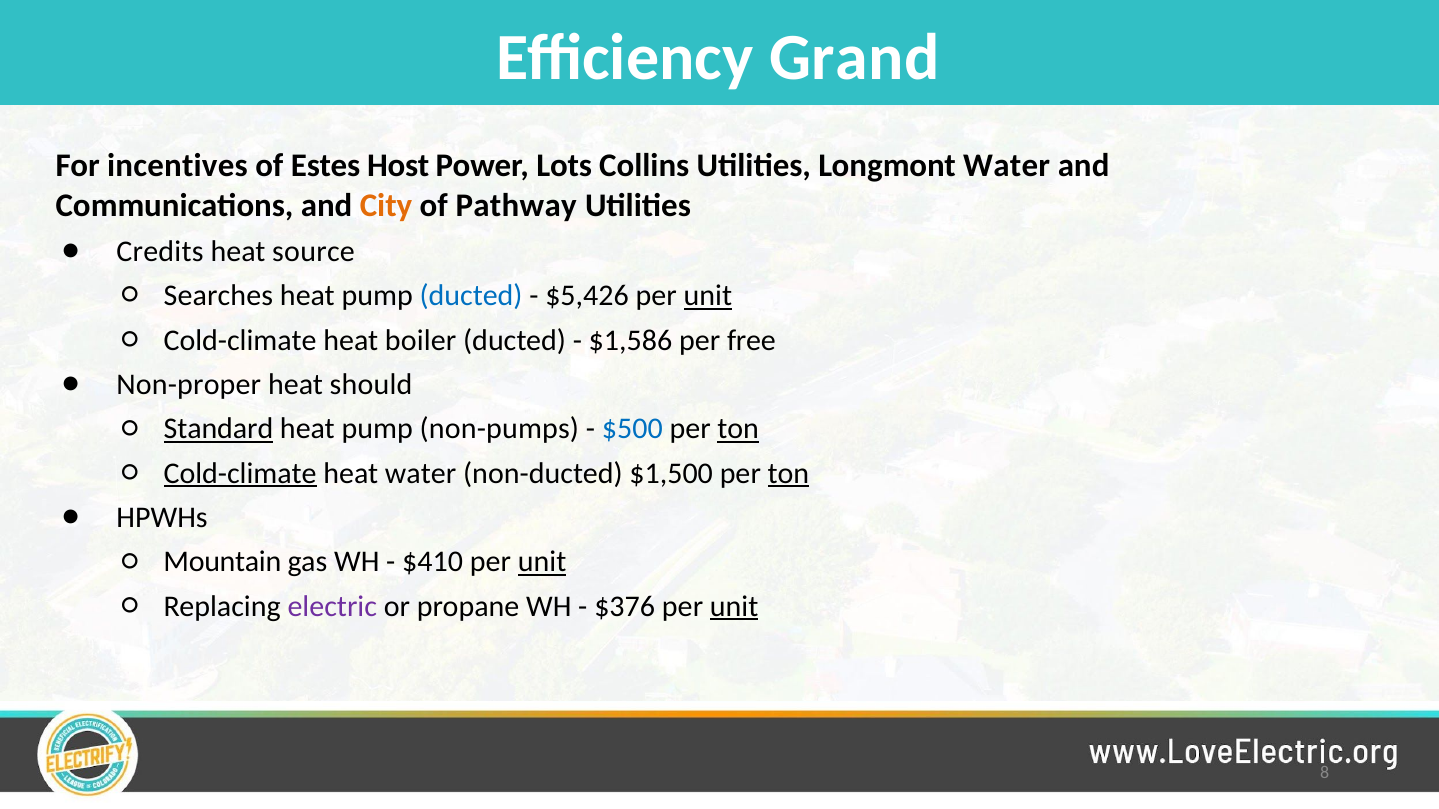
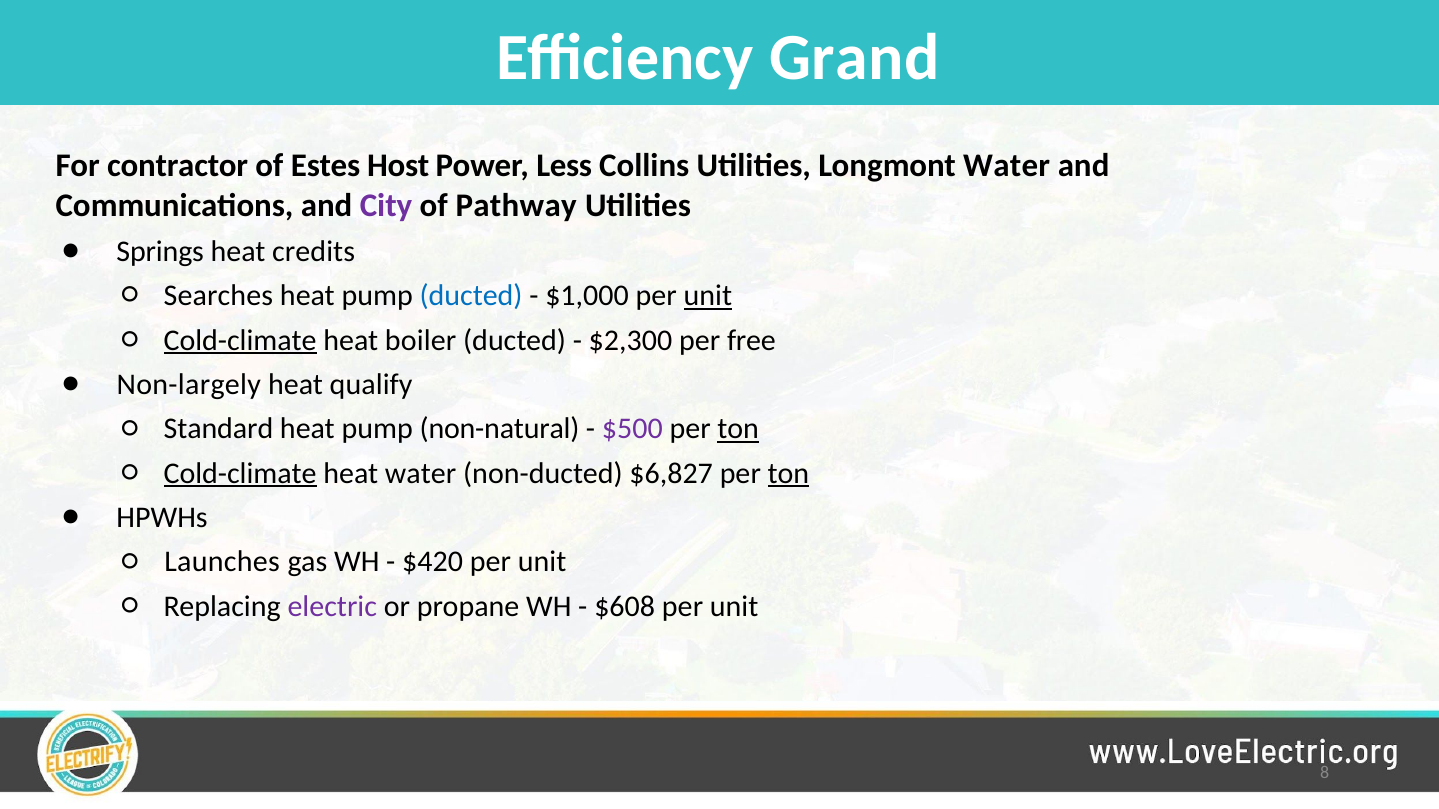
incentives: incentives -> contractor
Lots: Lots -> Less
City colour: orange -> purple
Credits: Credits -> Springs
source: source -> credits
$5,426: $5,426 -> $1,000
Cold-climate at (240, 340) underline: none -> present
$1,586: $1,586 -> $2,300
Non-proper: Non-proper -> Non-largely
should: should -> qualify
Standard underline: present -> none
non-pumps: non-pumps -> non-natural
$500 colour: blue -> purple
$1,500: $1,500 -> $6,827
Mountain: Mountain -> Launches
$410: $410 -> $420
unit at (542, 562) underline: present -> none
$376: $376 -> $608
unit at (734, 607) underline: present -> none
